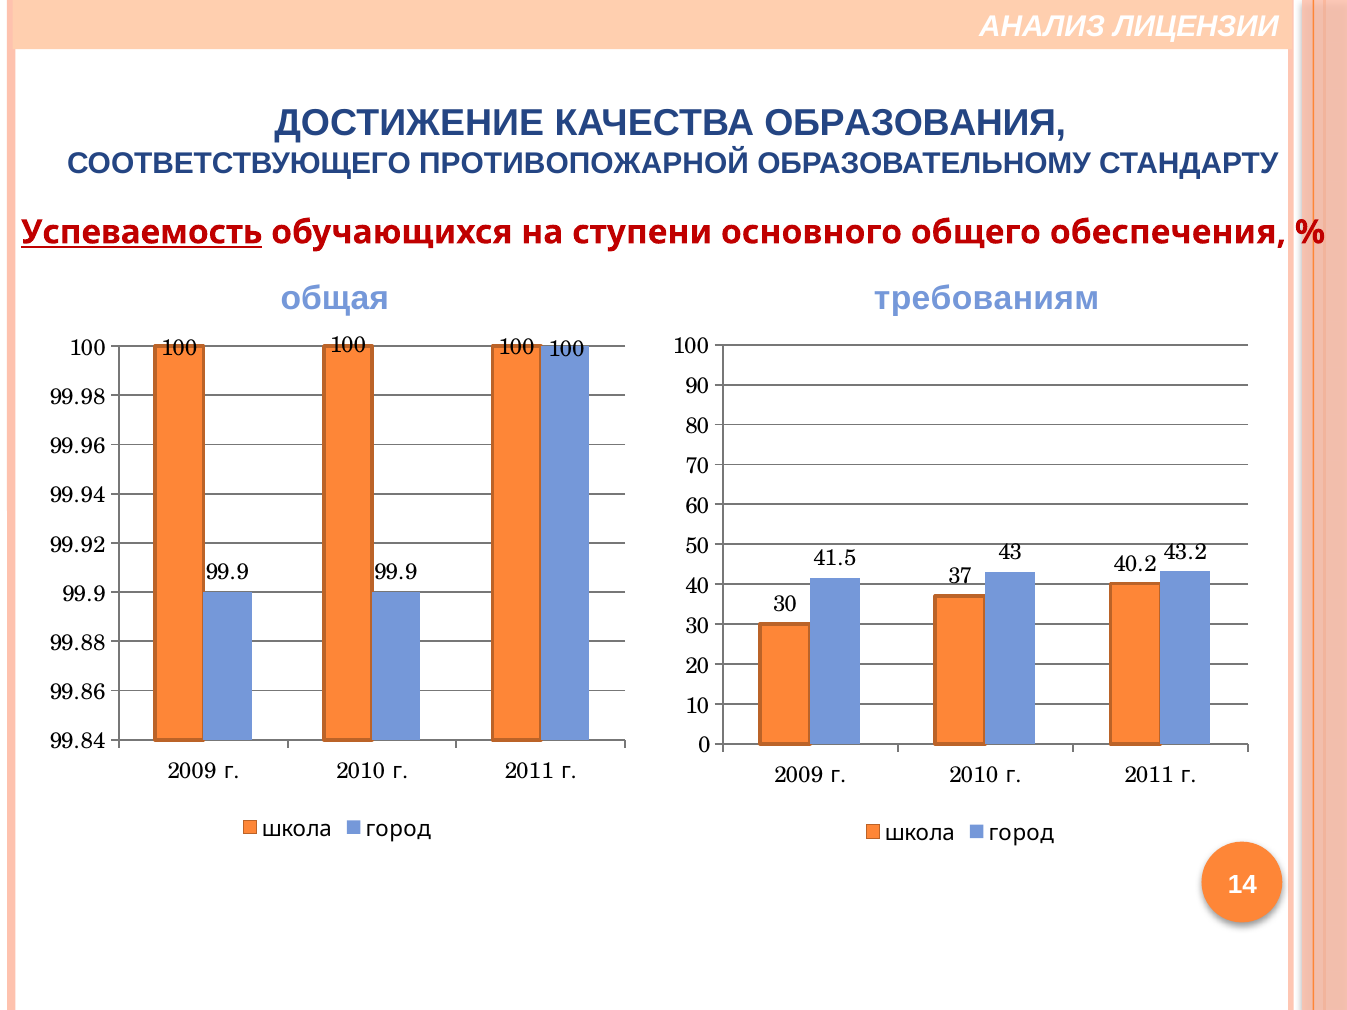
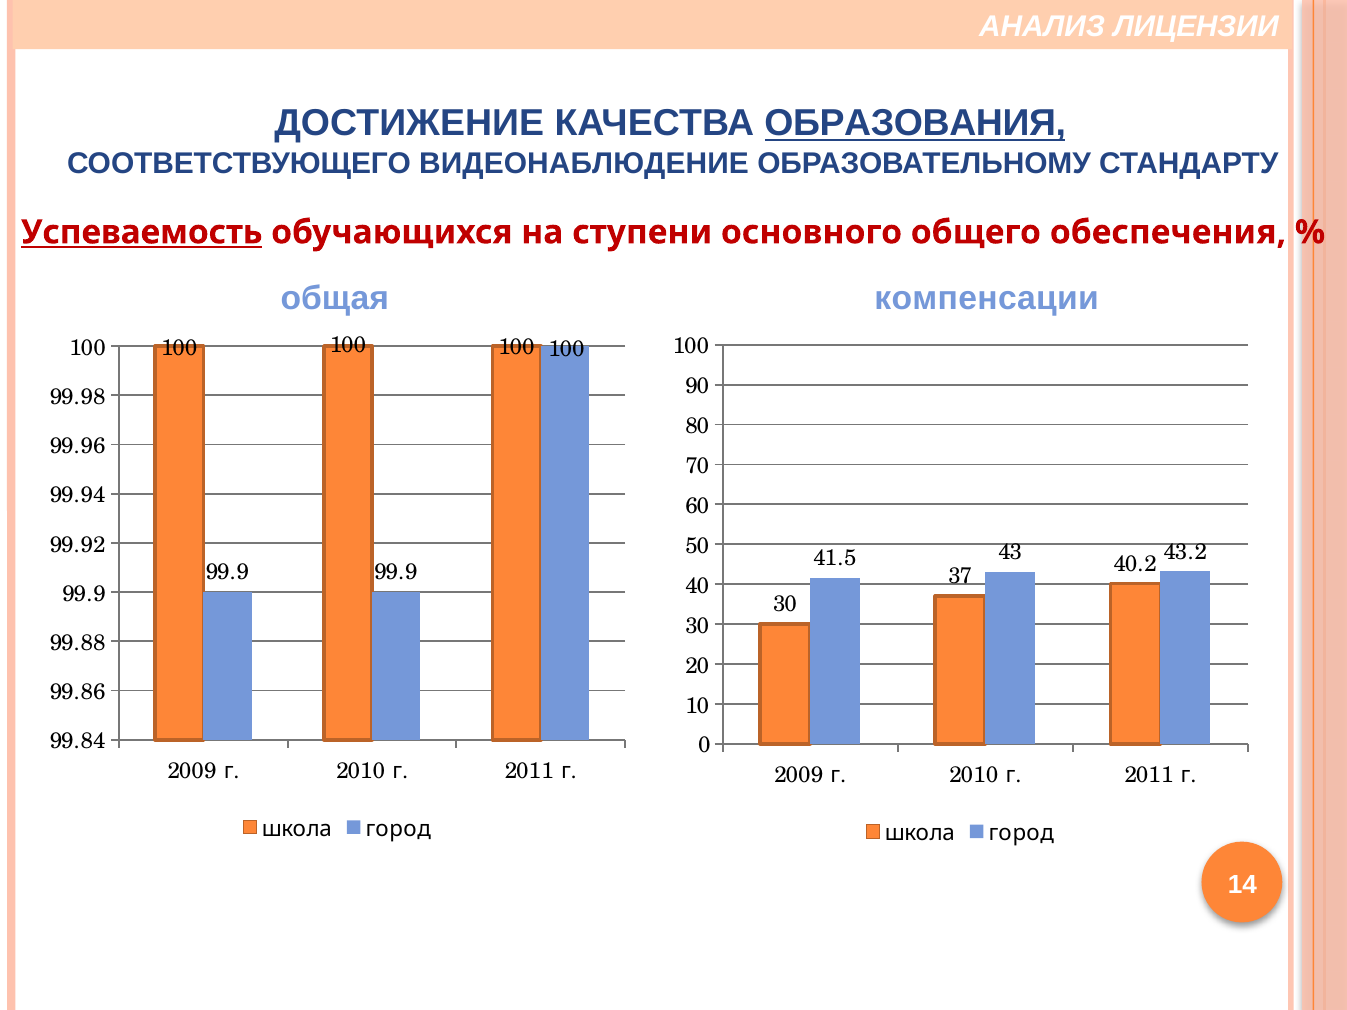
ОБРАЗОВАНИЯ underline: none -> present
ПРОТИВОПОЖАРНОЙ: ПРОТИВОПОЖАРНОЙ -> ВИДЕОНАБЛЮДЕНИЕ
требованиям: требованиям -> компенсации
